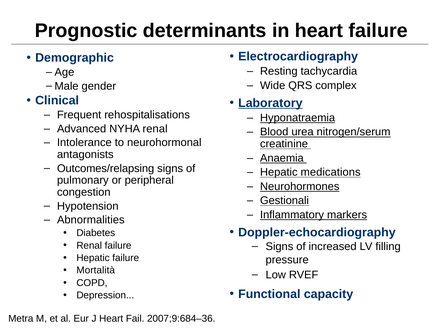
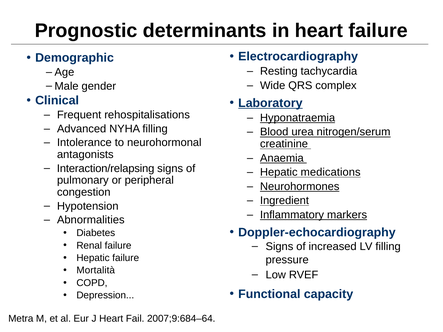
NYHA renal: renal -> filling
Outcomes/relapsing: Outcomes/relapsing -> Interaction/relapsing
Gestionali: Gestionali -> Ingredient
2007;9:684–36: 2007;9:684–36 -> 2007;9:684–64
